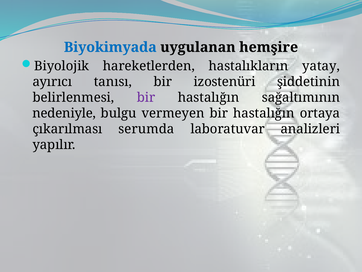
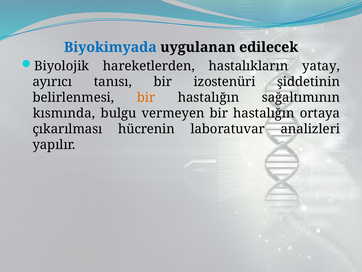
hemşire: hemşire -> edilecek
bir at (146, 97) colour: purple -> orange
nedeniyle: nedeniyle -> kısmında
serumda: serumda -> hücrenin
